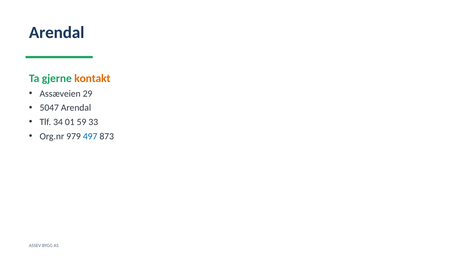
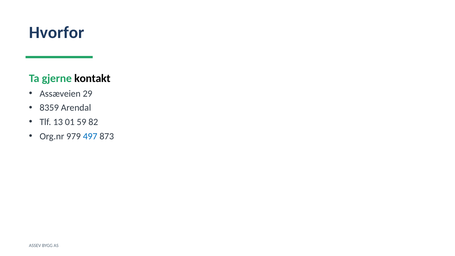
Arendal at (57, 32): Arendal -> Hvorfor
kontakt colour: orange -> black
5047: 5047 -> 8359
34: 34 -> 13
33: 33 -> 82
